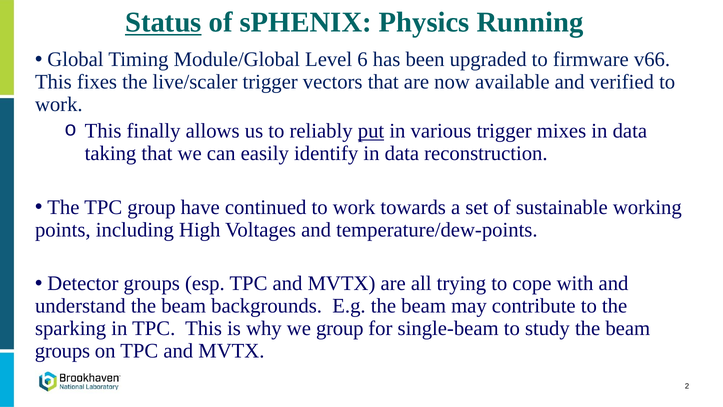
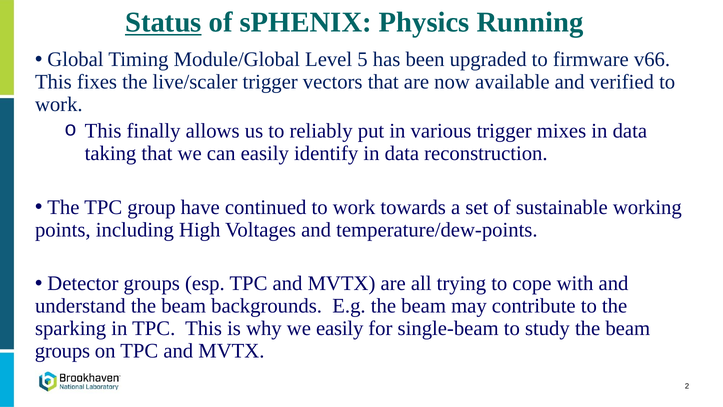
6: 6 -> 5
put underline: present -> none
we group: group -> easily
